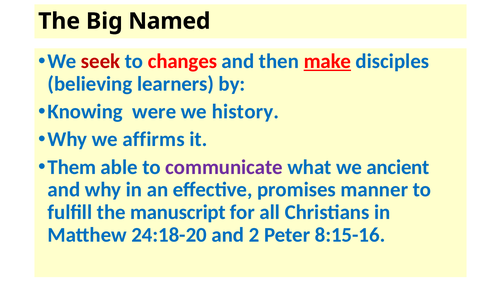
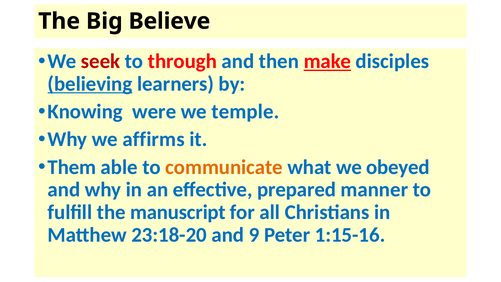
Named: Named -> Believe
changes: changes -> through
believing underline: none -> present
history: history -> temple
communicate colour: purple -> orange
ancient: ancient -> obeyed
promises: promises -> prepared
24:18-20: 24:18-20 -> 23:18-20
2: 2 -> 9
8:15-16: 8:15-16 -> 1:15-16
